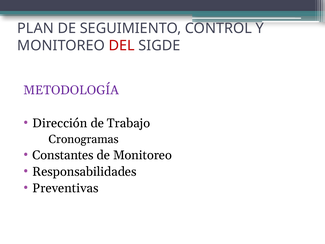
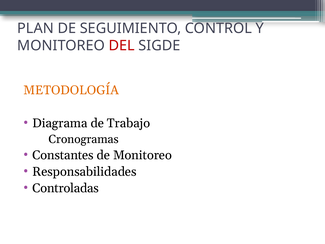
METODOLOGÍA colour: purple -> orange
Dirección: Dirección -> Diagrama
Preventivas: Preventivas -> Controladas
